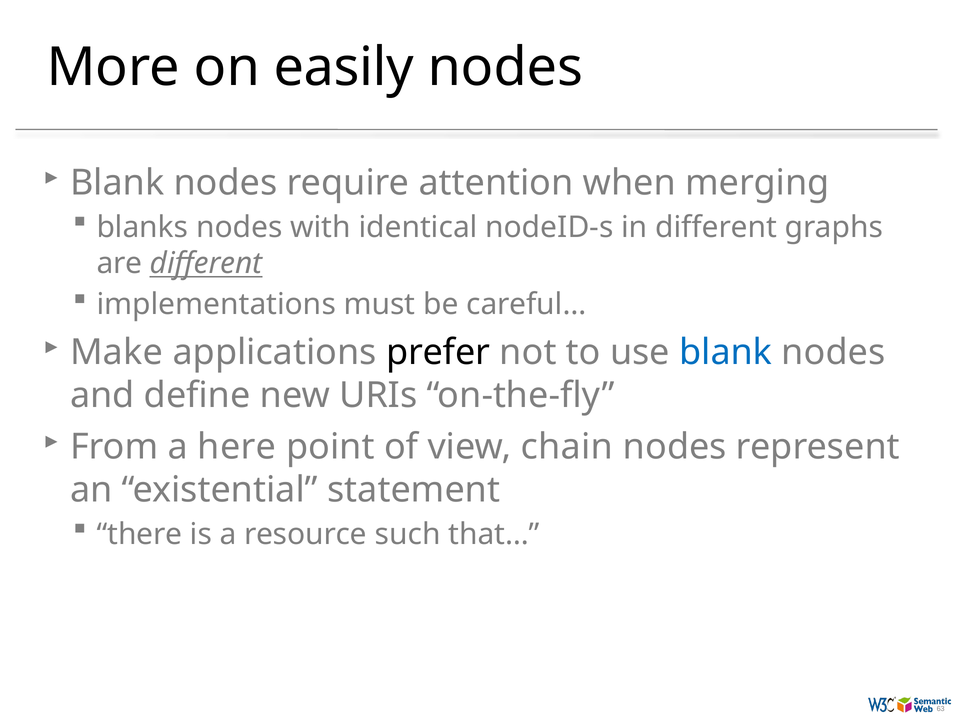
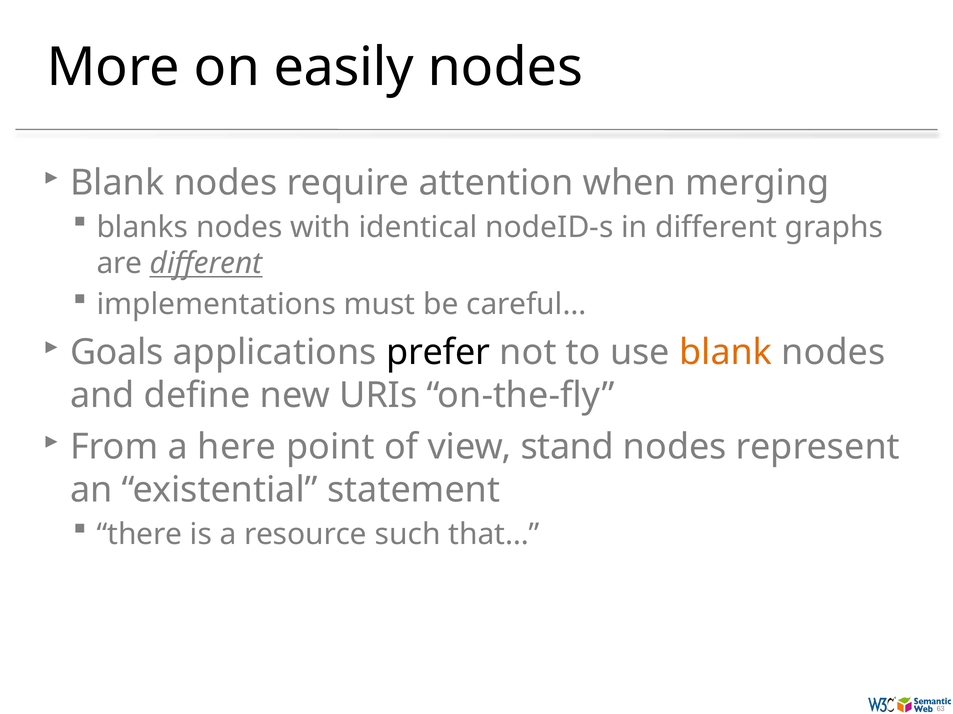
Make: Make -> Goals
blank at (726, 353) colour: blue -> orange
chain: chain -> stand
